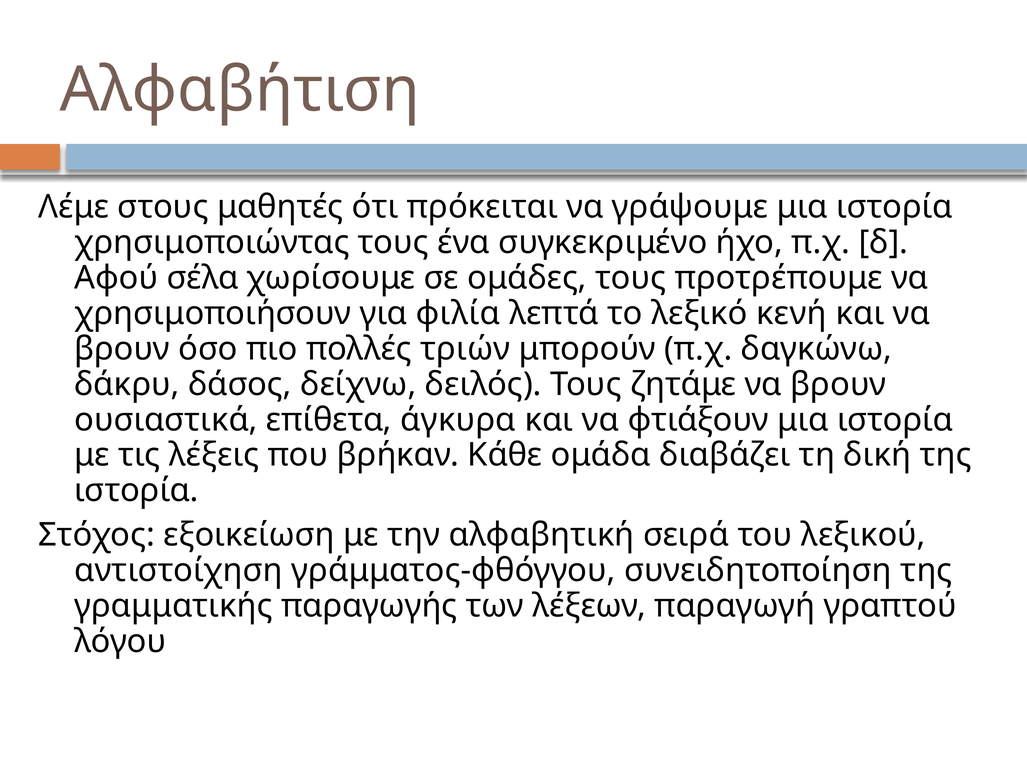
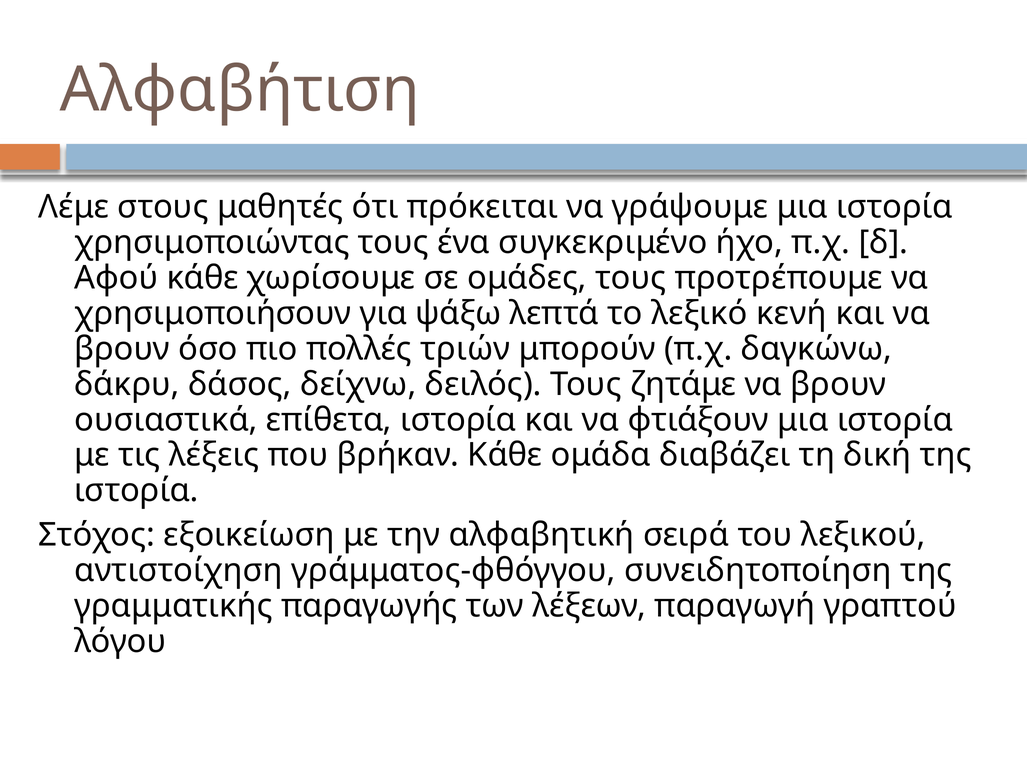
Αφού σέλα: σέλα -> κάθε
φιλία: φιλία -> ψάξω
επίθετα άγκυρα: άγκυρα -> ιστορία
